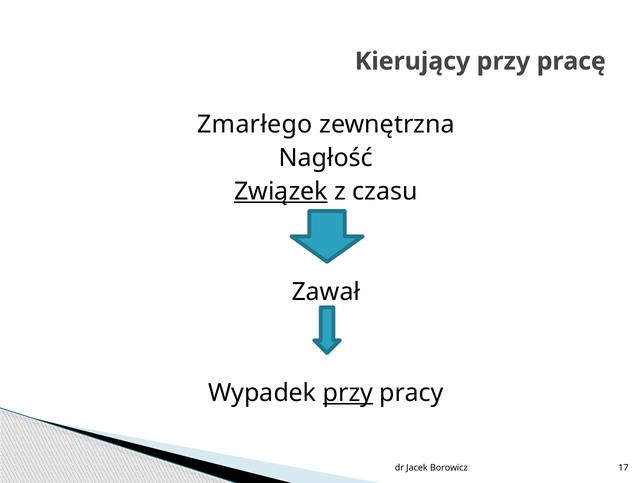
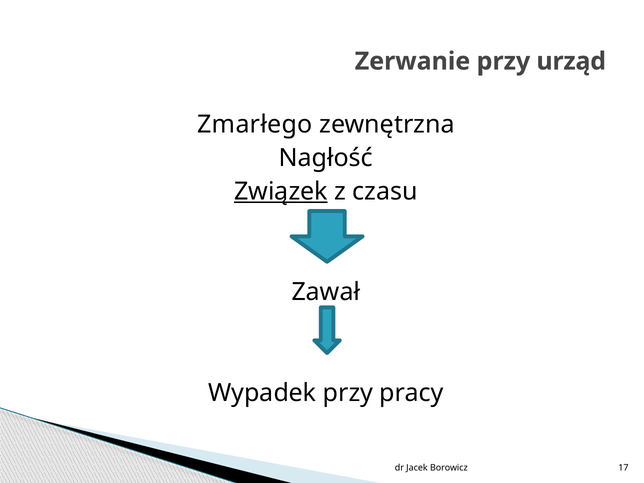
Kierujący: Kierujący -> Zerwanie
pracę: pracę -> urząd
przy at (348, 393) underline: present -> none
